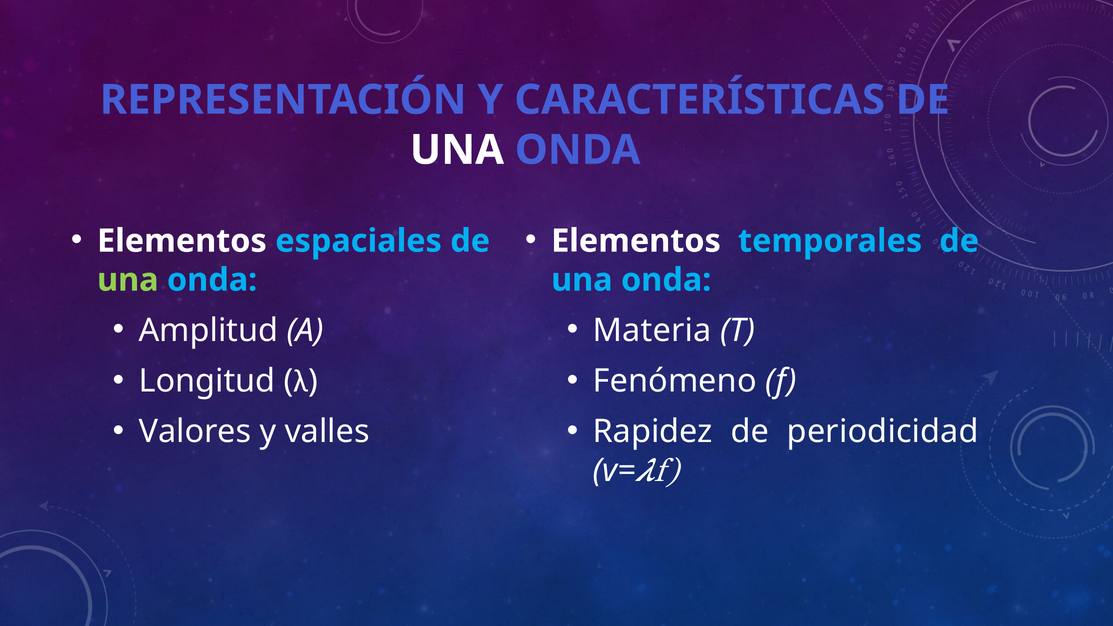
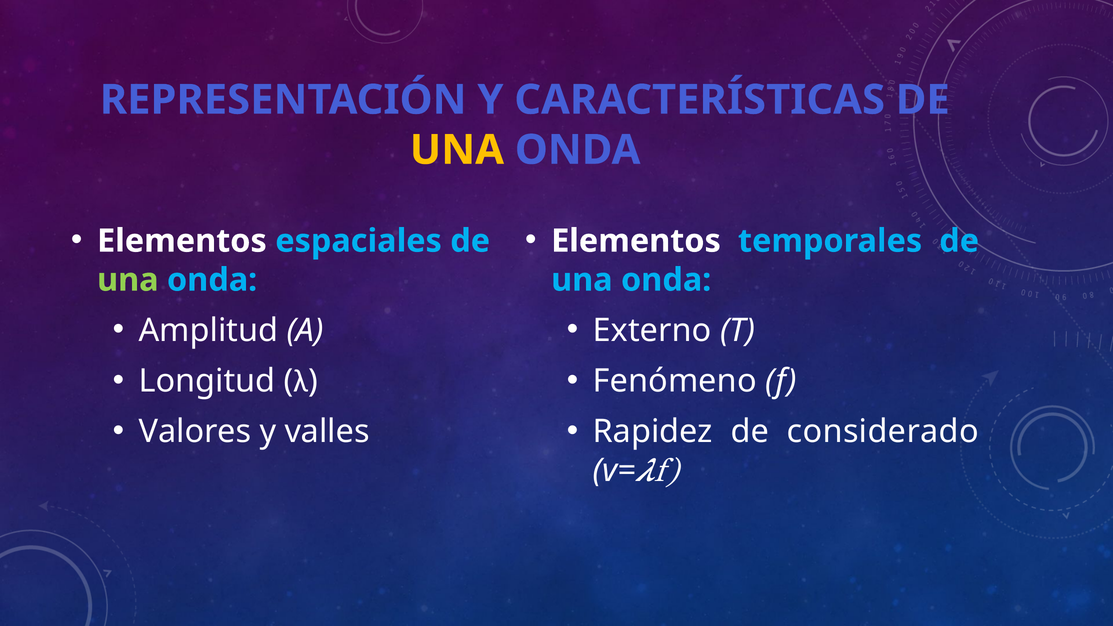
UNA at (457, 150) colour: white -> yellow
Materia: Materia -> Externo
periodicidad: periodicidad -> considerado
